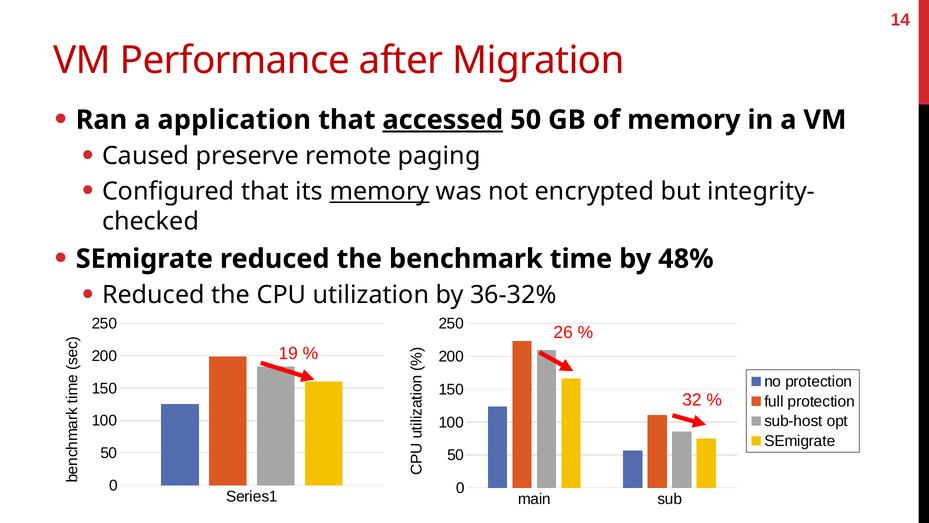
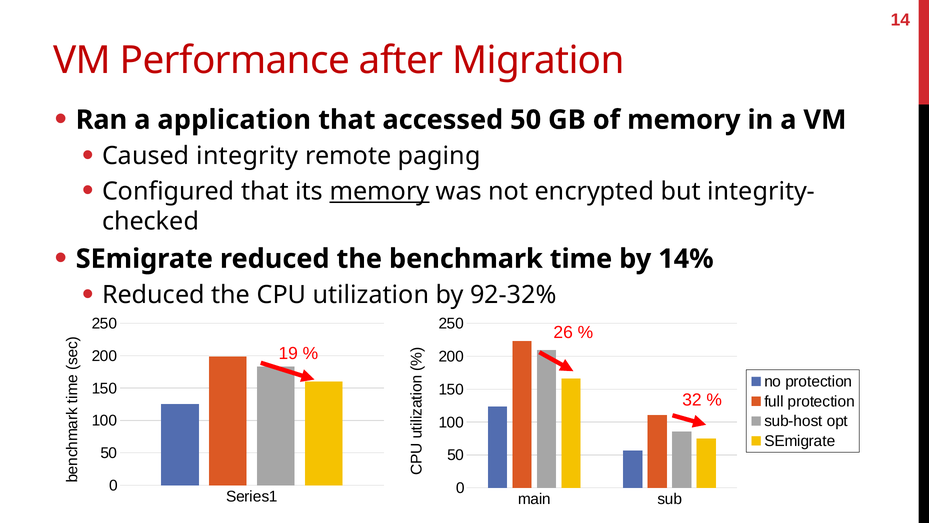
accessed underline: present -> none
preserve: preserve -> integrity
48%: 48% -> 14%
36-32%: 36-32% -> 92-32%
